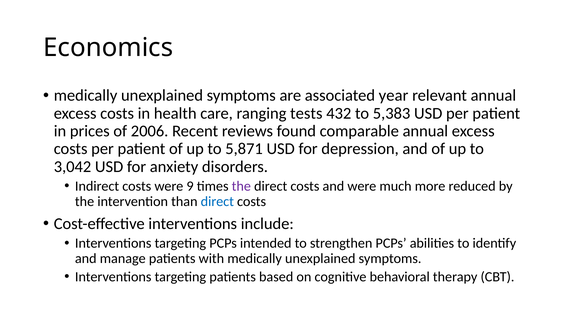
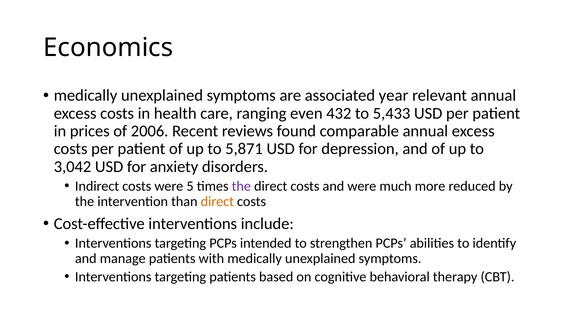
tests: tests -> even
5,383: 5,383 -> 5,433
9: 9 -> 5
direct at (217, 202) colour: blue -> orange
